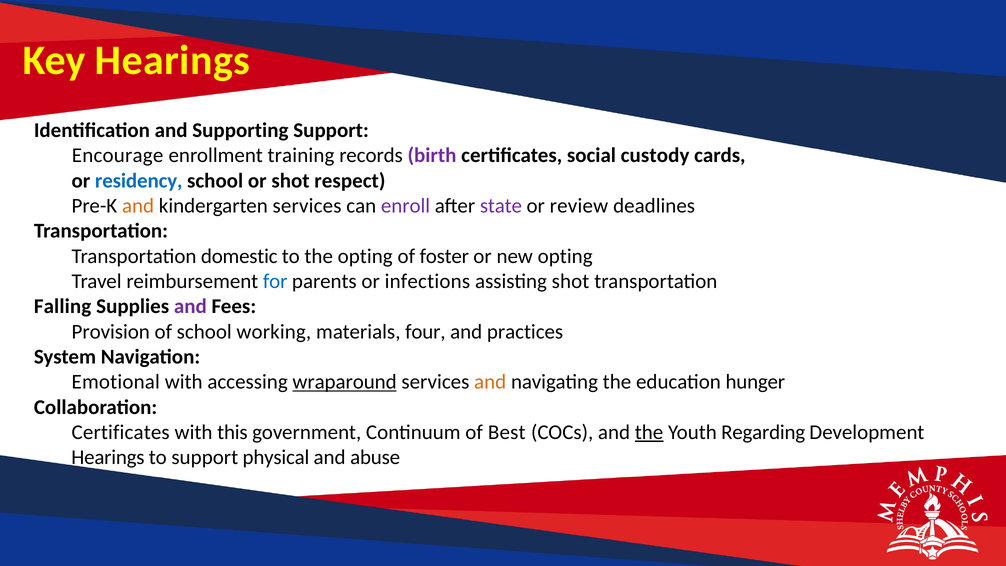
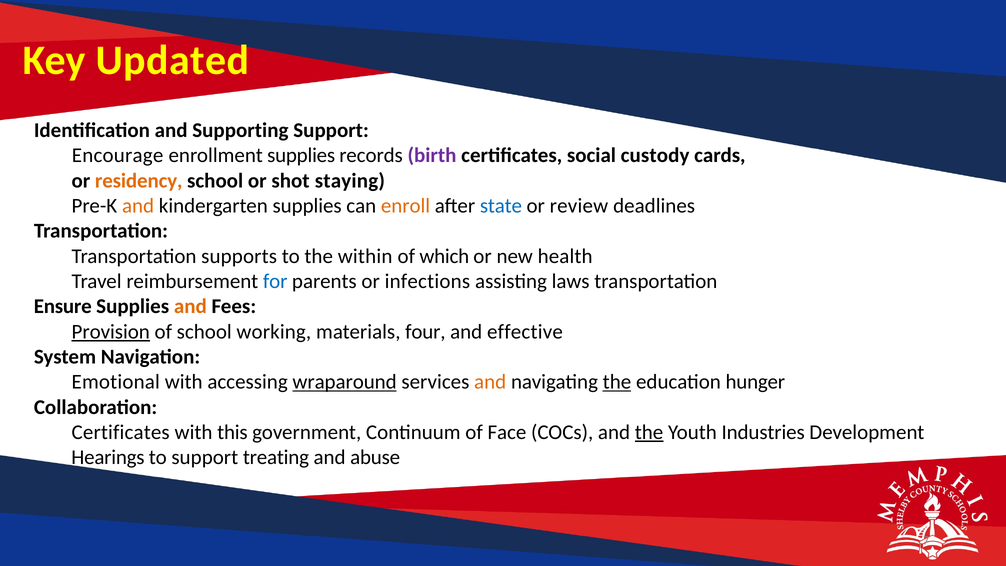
Key Hearings: Hearings -> Updated
enrollment training: training -> supplies
residency colour: blue -> orange
respect: respect -> staying
kindergarten services: services -> supplies
enroll colour: purple -> orange
state colour: purple -> blue
domestic: domestic -> supports
the opting: opting -> within
foster: foster -> which
new opting: opting -> health
assisting shot: shot -> laws
Falling: Falling -> Ensure
and at (190, 306) colour: purple -> orange
Provision underline: none -> present
practices: practices -> effective
the at (617, 382) underline: none -> present
Best: Best -> Face
Regarding: Regarding -> Industries
physical: physical -> treating
